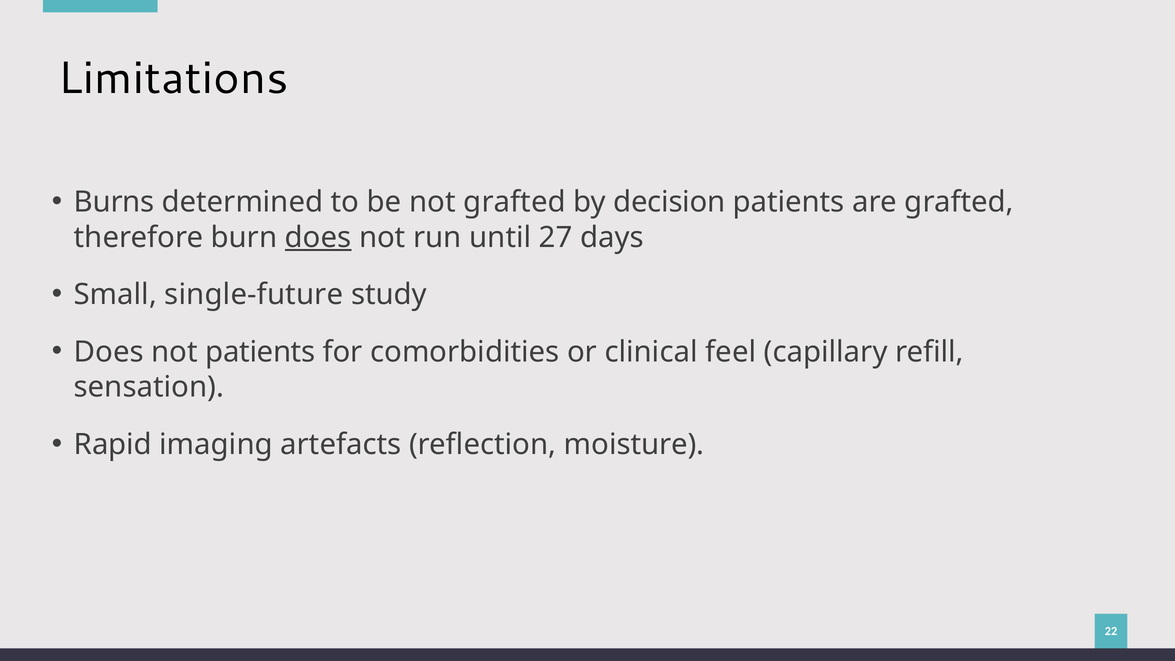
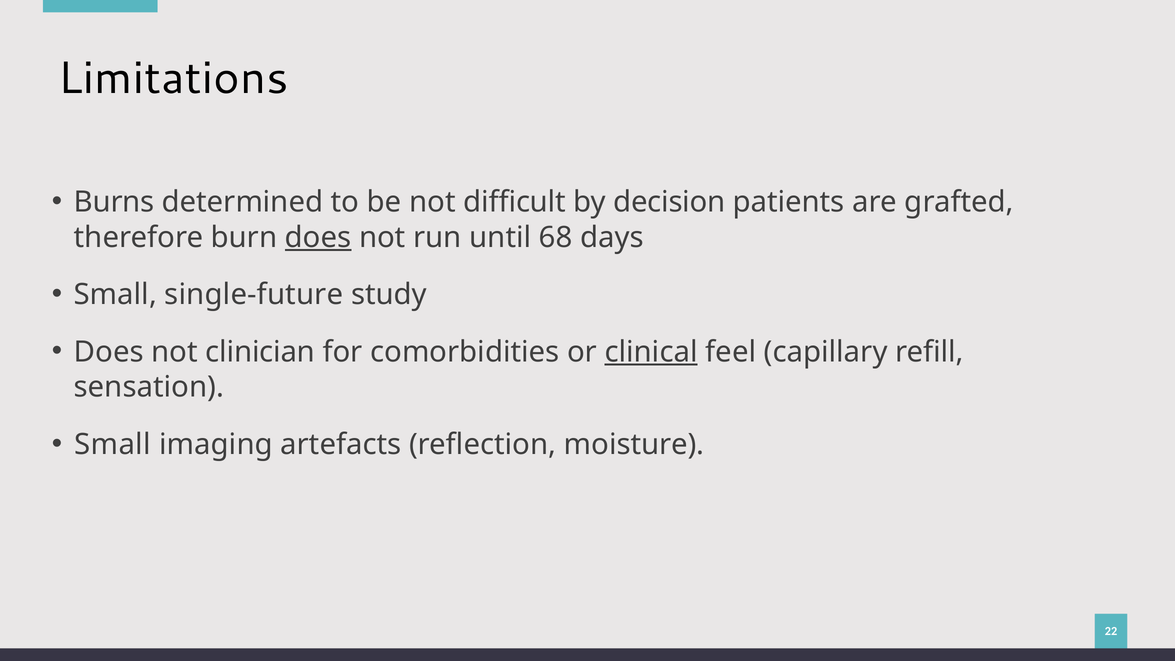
not grafted: grafted -> difficult
27: 27 -> 68
not patients: patients -> clinician
clinical underline: none -> present
Rapid at (113, 444): Rapid -> Small
